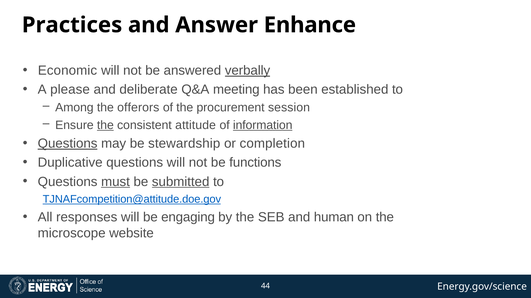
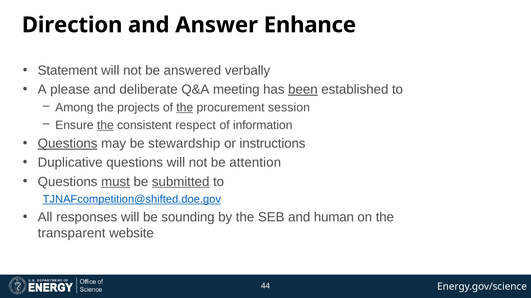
Practices: Practices -> Direction
Economic: Economic -> Statement
verbally underline: present -> none
been underline: none -> present
offerors: offerors -> projects
the at (185, 108) underline: none -> present
attitude: attitude -> respect
information underline: present -> none
completion: completion -> instructions
functions: functions -> attention
TJNAFcompetition@attitude.doe.gov: TJNAFcompetition@attitude.doe.gov -> TJNAFcompetition@shifted.doe.gov
engaging: engaging -> sounding
microscope: microscope -> transparent
